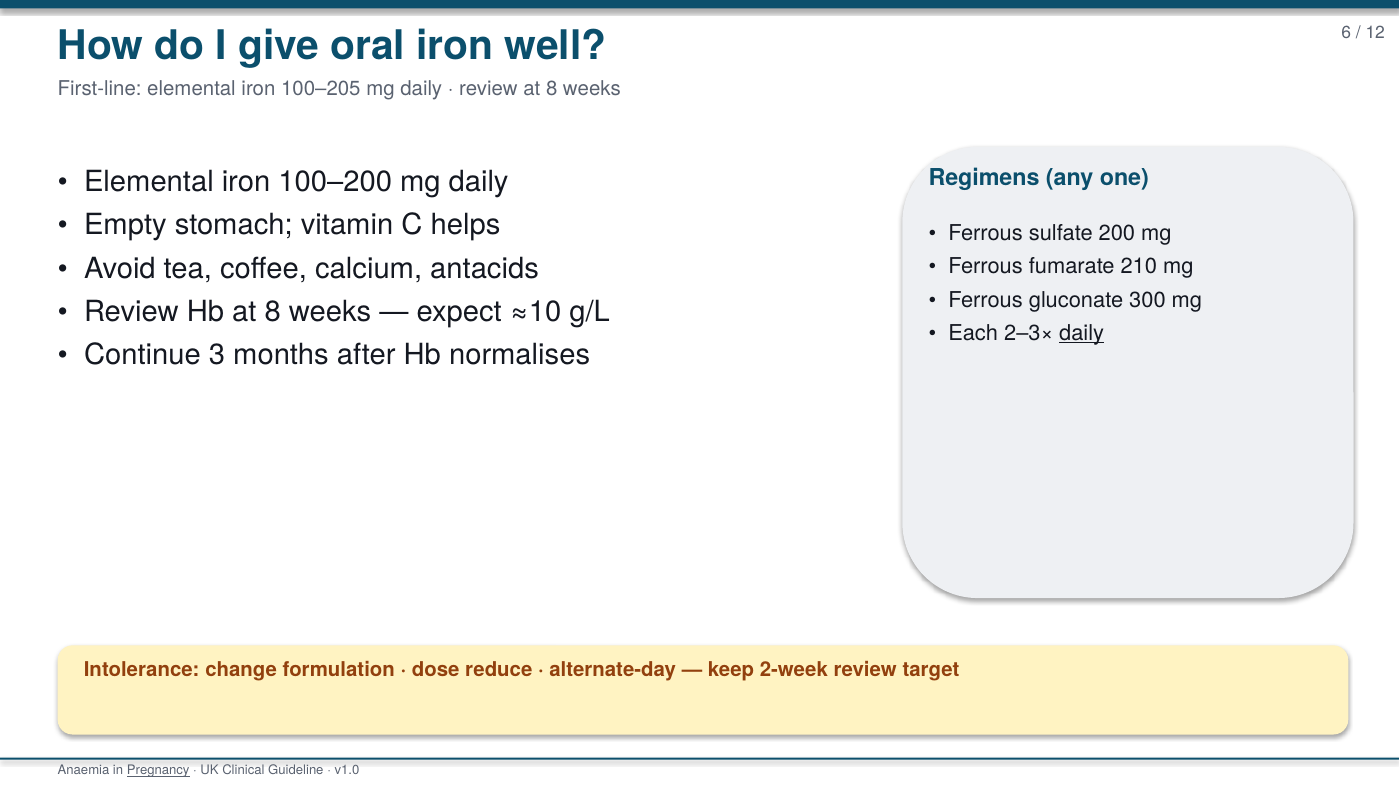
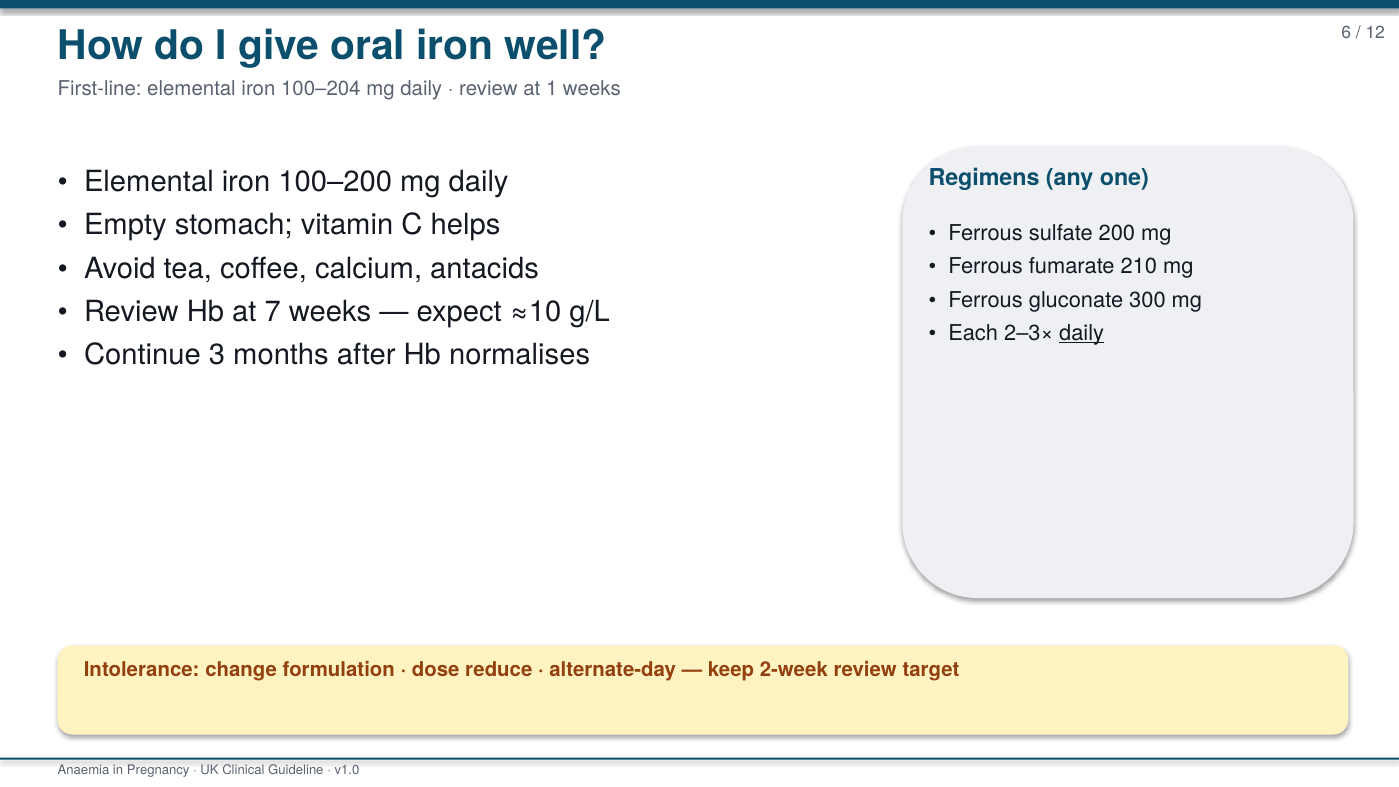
100–205: 100–205 -> 100–204
review at 8: 8 -> 1
Hb at 8: 8 -> 7
Pregnancy underline: present -> none
